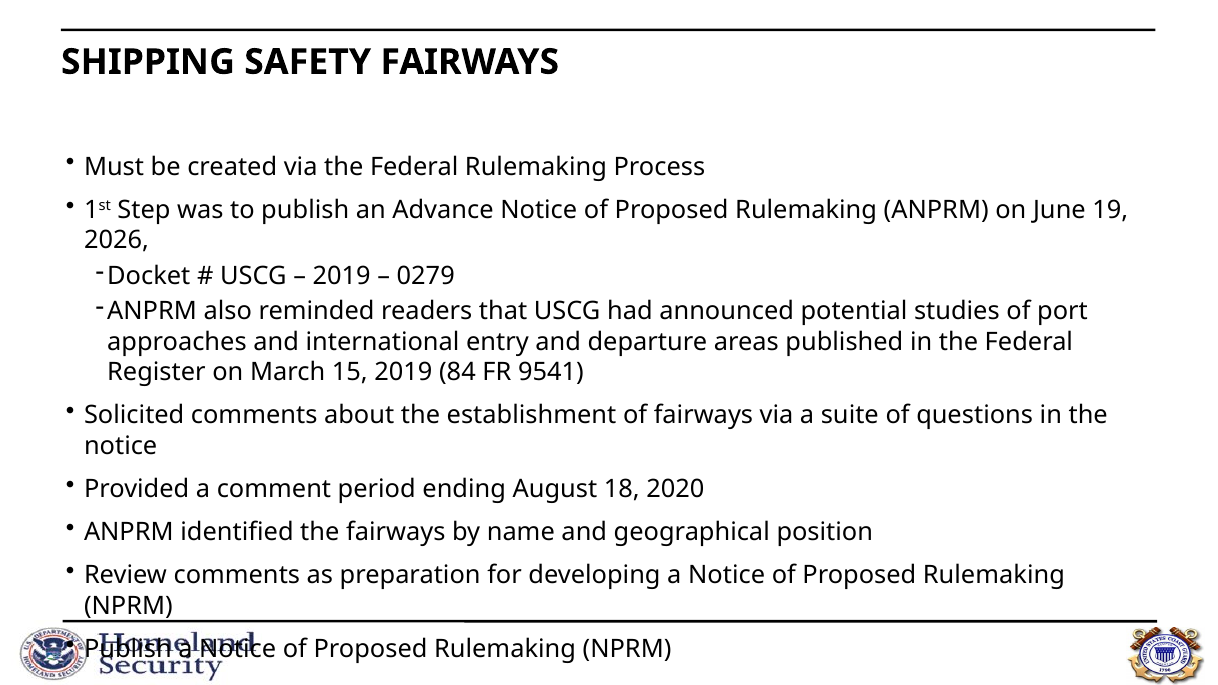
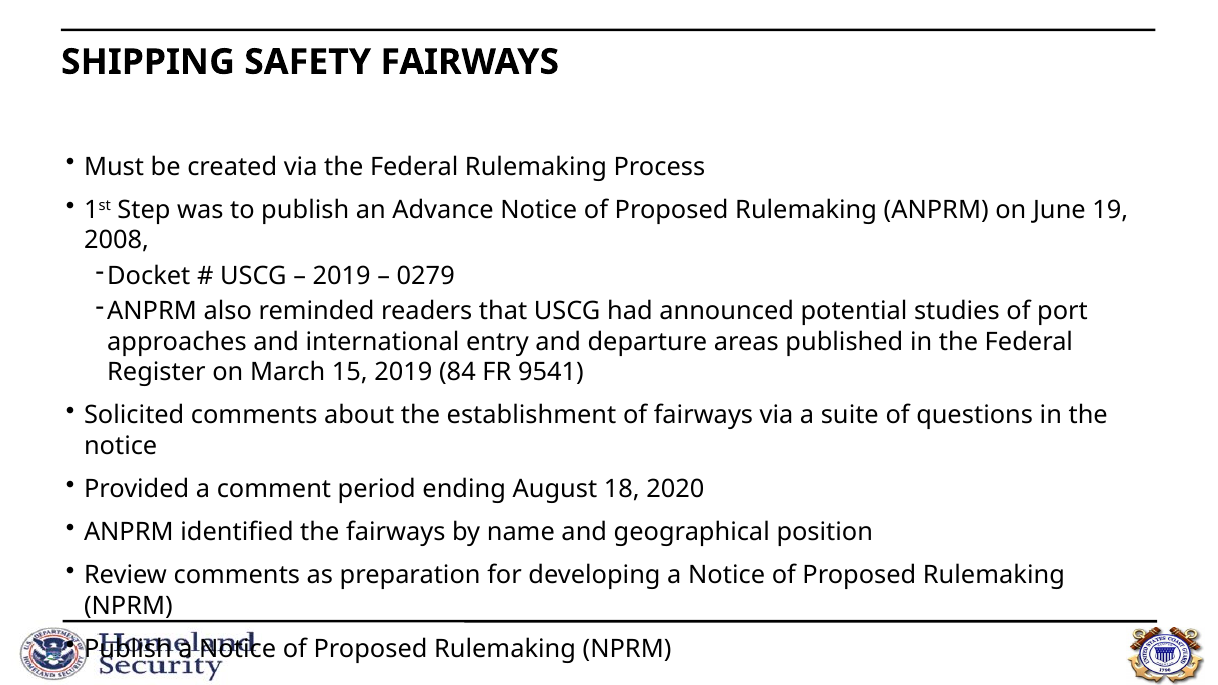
2026: 2026 -> 2008
